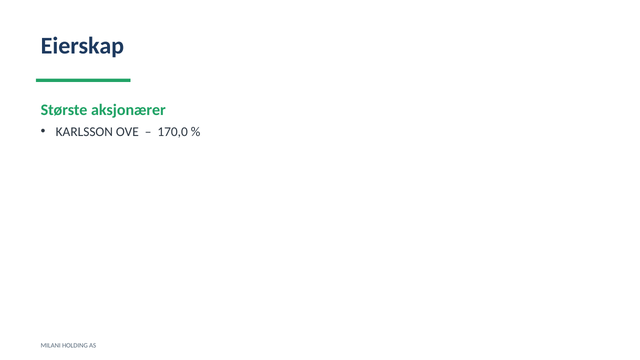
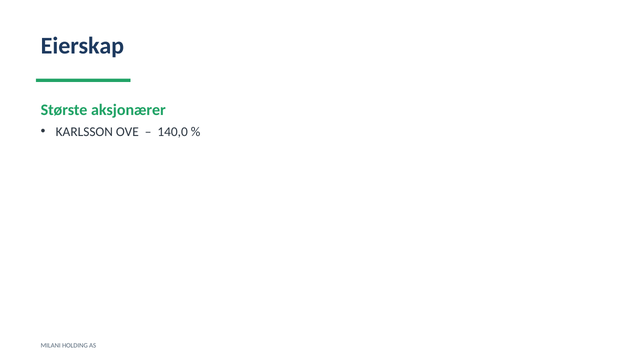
170,0: 170,0 -> 140,0
